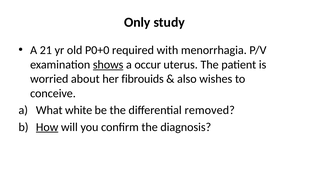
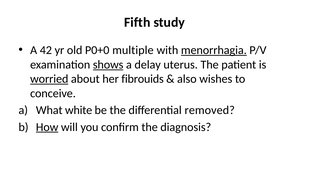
Only: Only -> Fifth
21: 21 -> 42
required: required -> multiple
menorrhagia underline: none -> present
occur: occur -> delay
worried underline: none -> present
